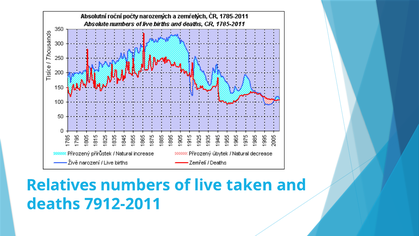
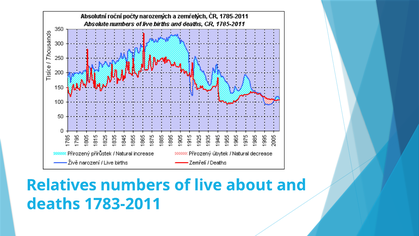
taken: taken -> about
7912-2011: 7912-2011 -> 1783-2011
